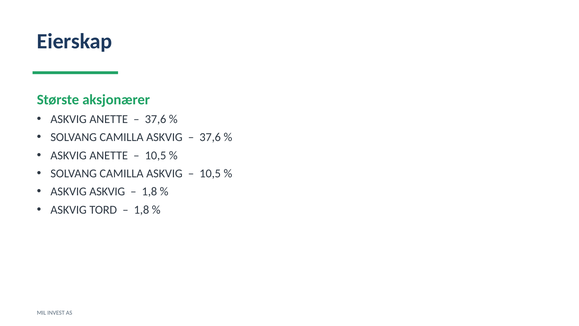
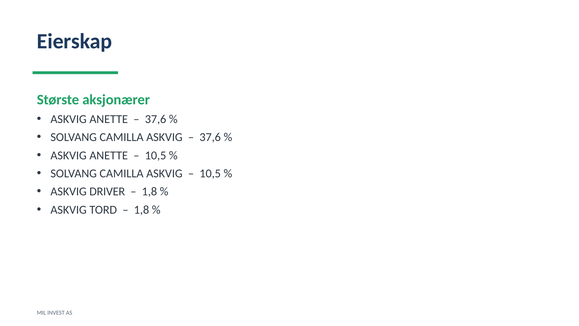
ASKVIG ASKVIG: ASKVIG -> DRIVER
